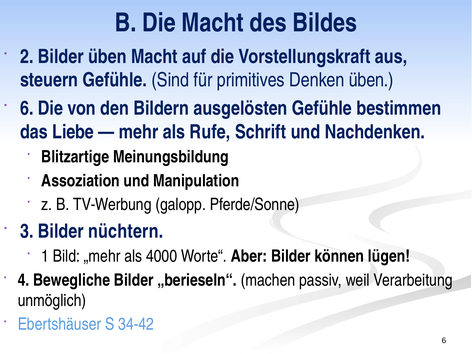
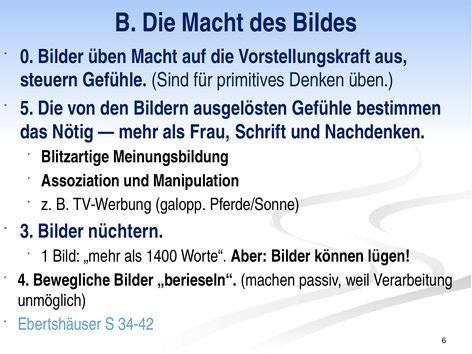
2: 2 -> 0
6 at (27, 108): 6 -> 5
Liebe: Liebe -> Nötig
Rufe: Rufe -> Frau
4000: 4000 -> 1400
